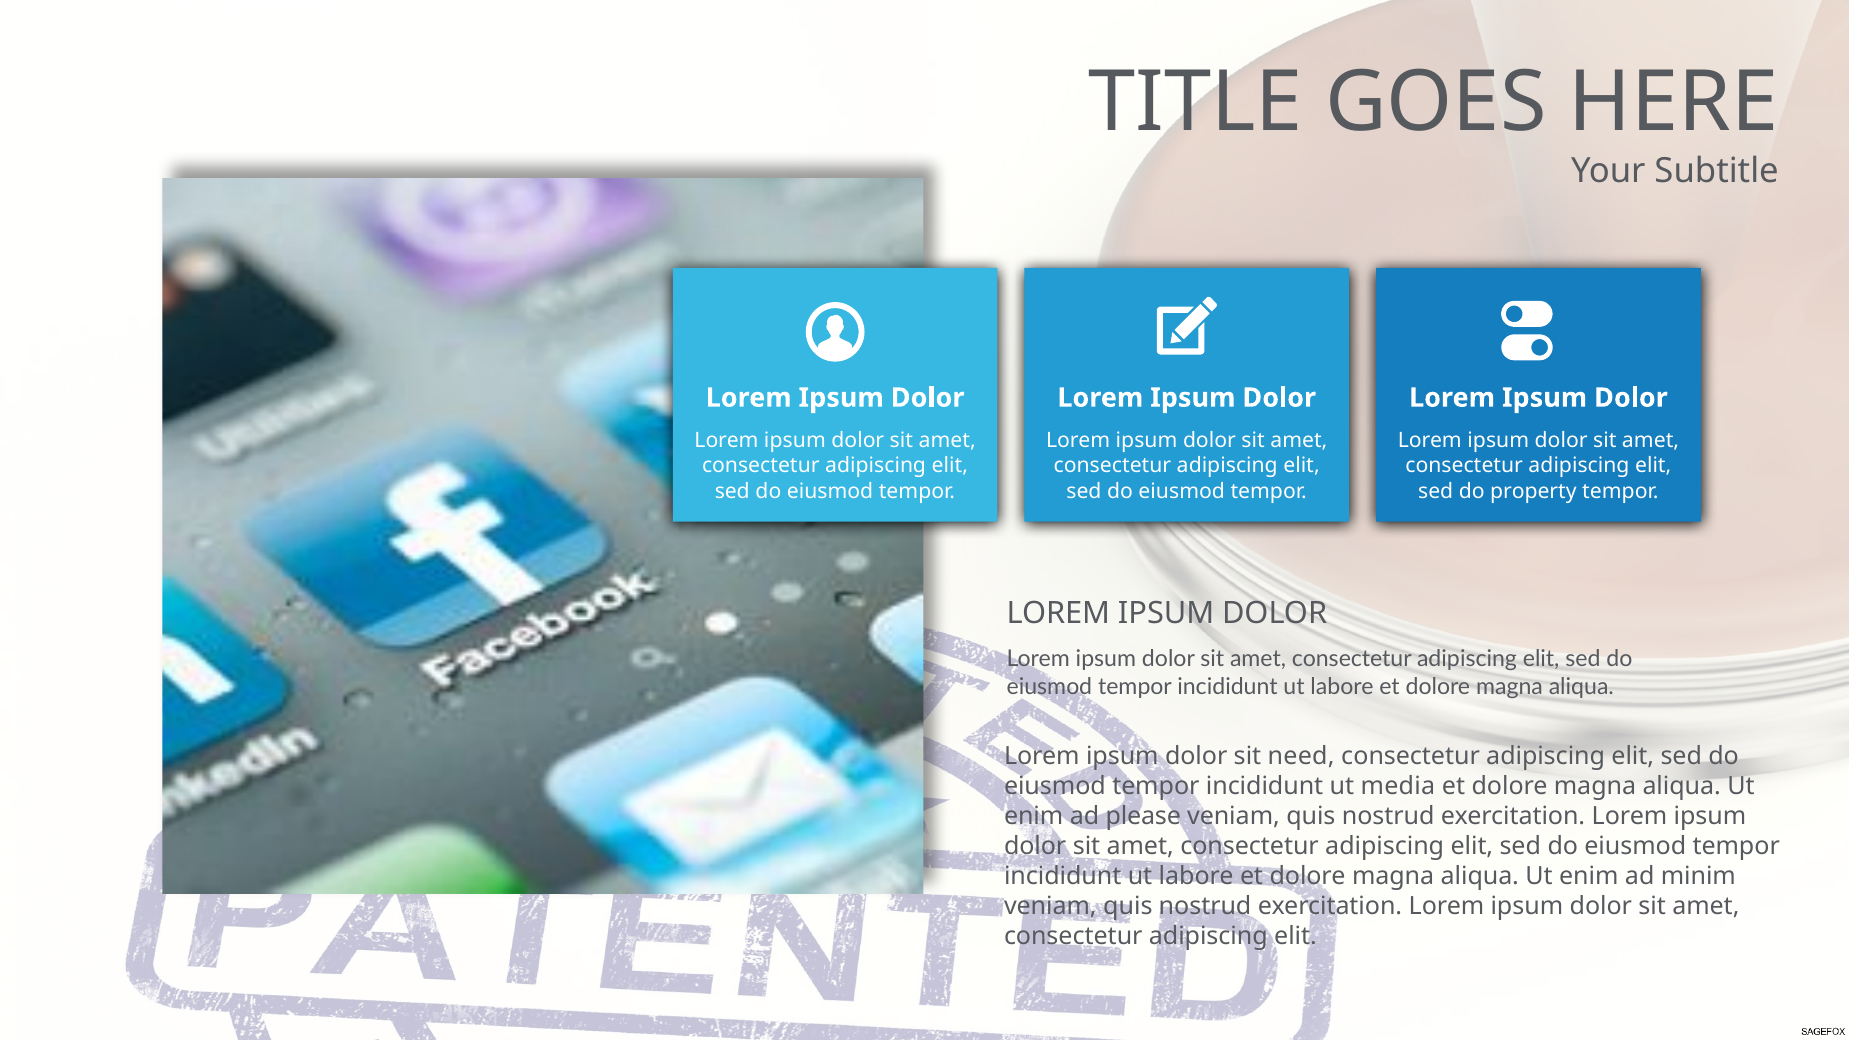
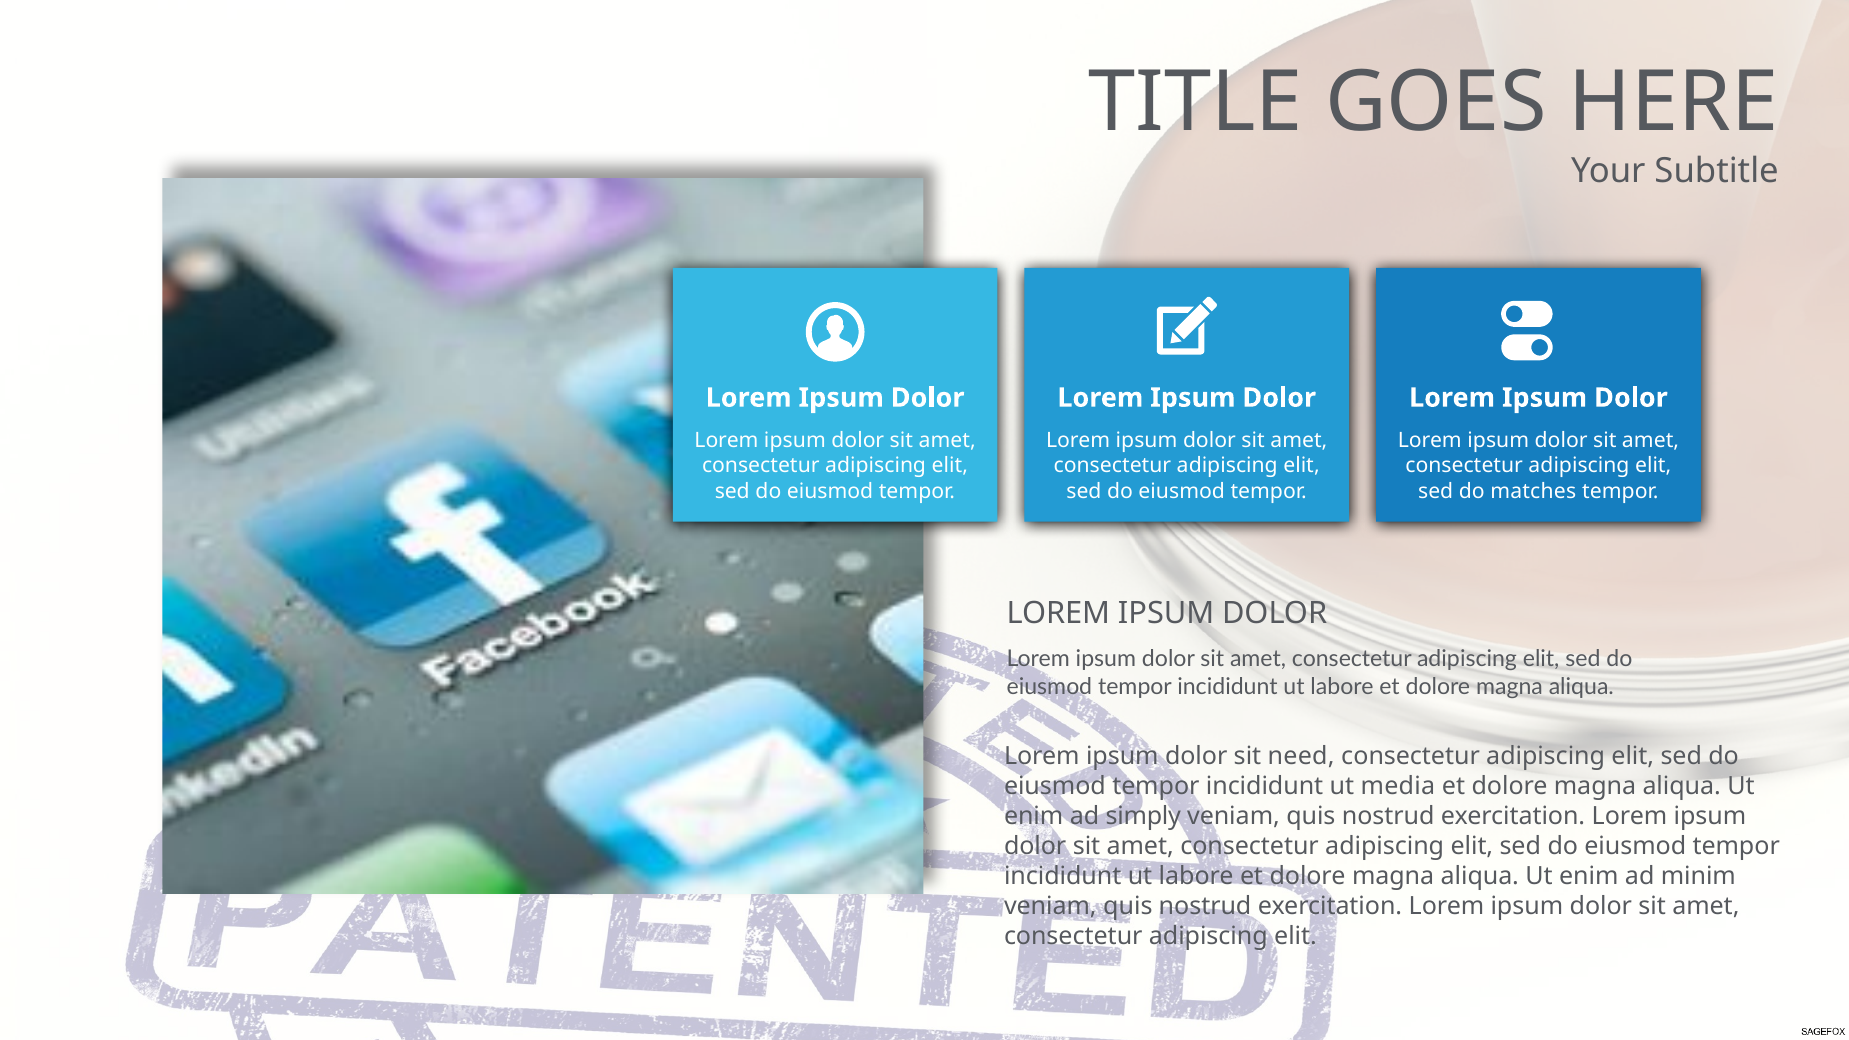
property: property -> matches
please: please -> simply
